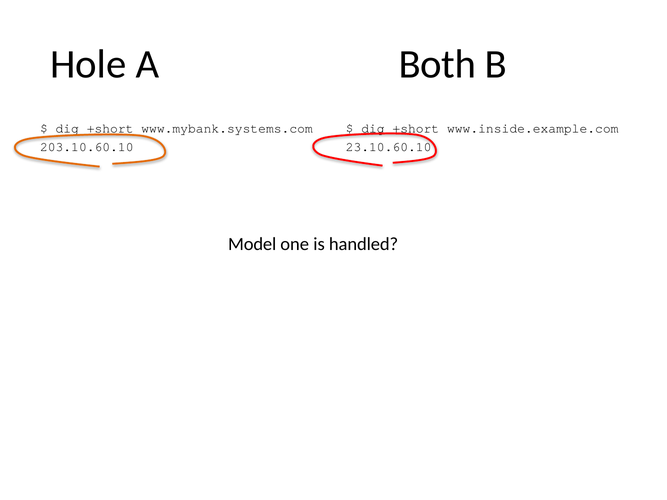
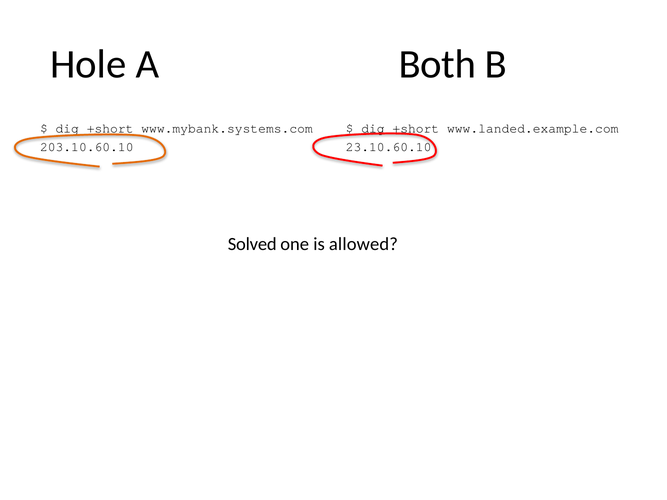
www.inside.example.com: www.inside.example.com -> www.landed.example.com
Model: Model -> Solved
handled: handled -> allowed
